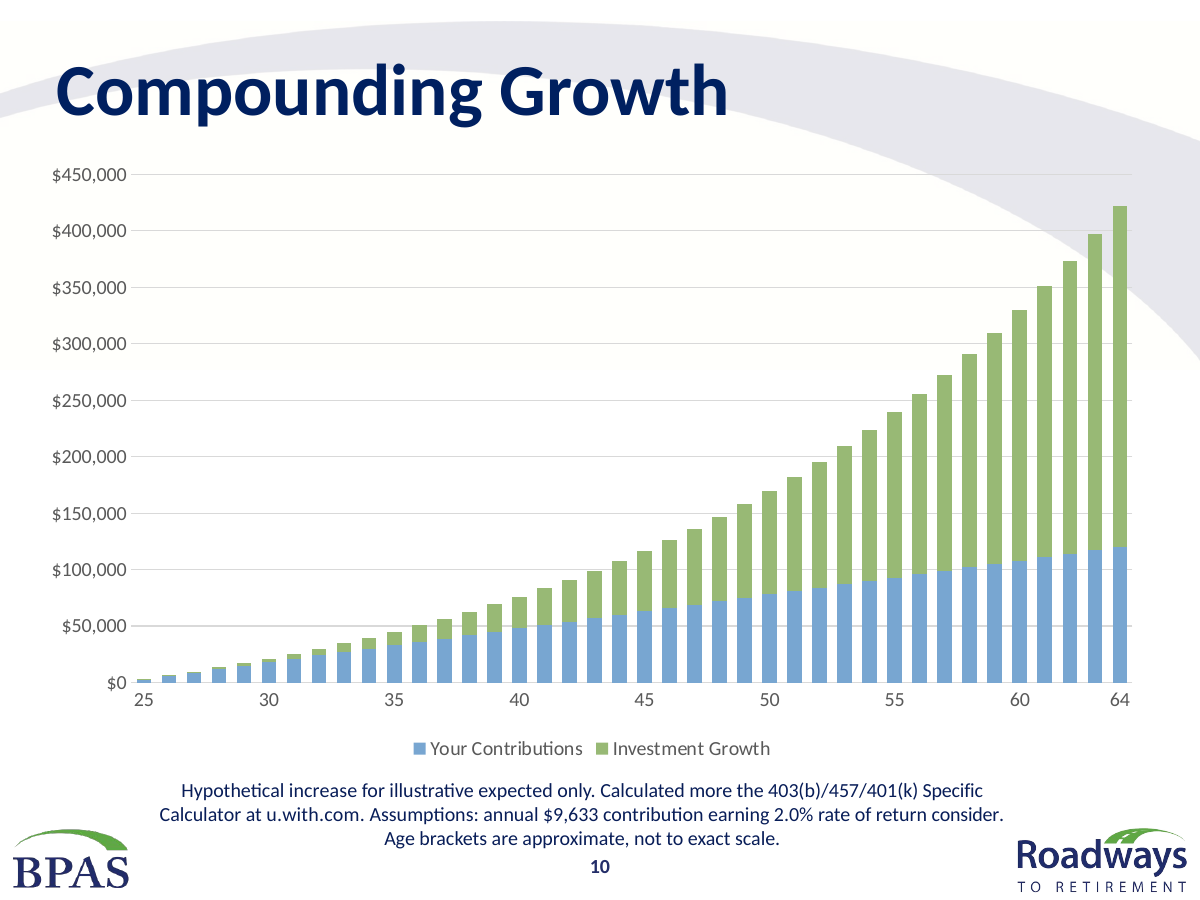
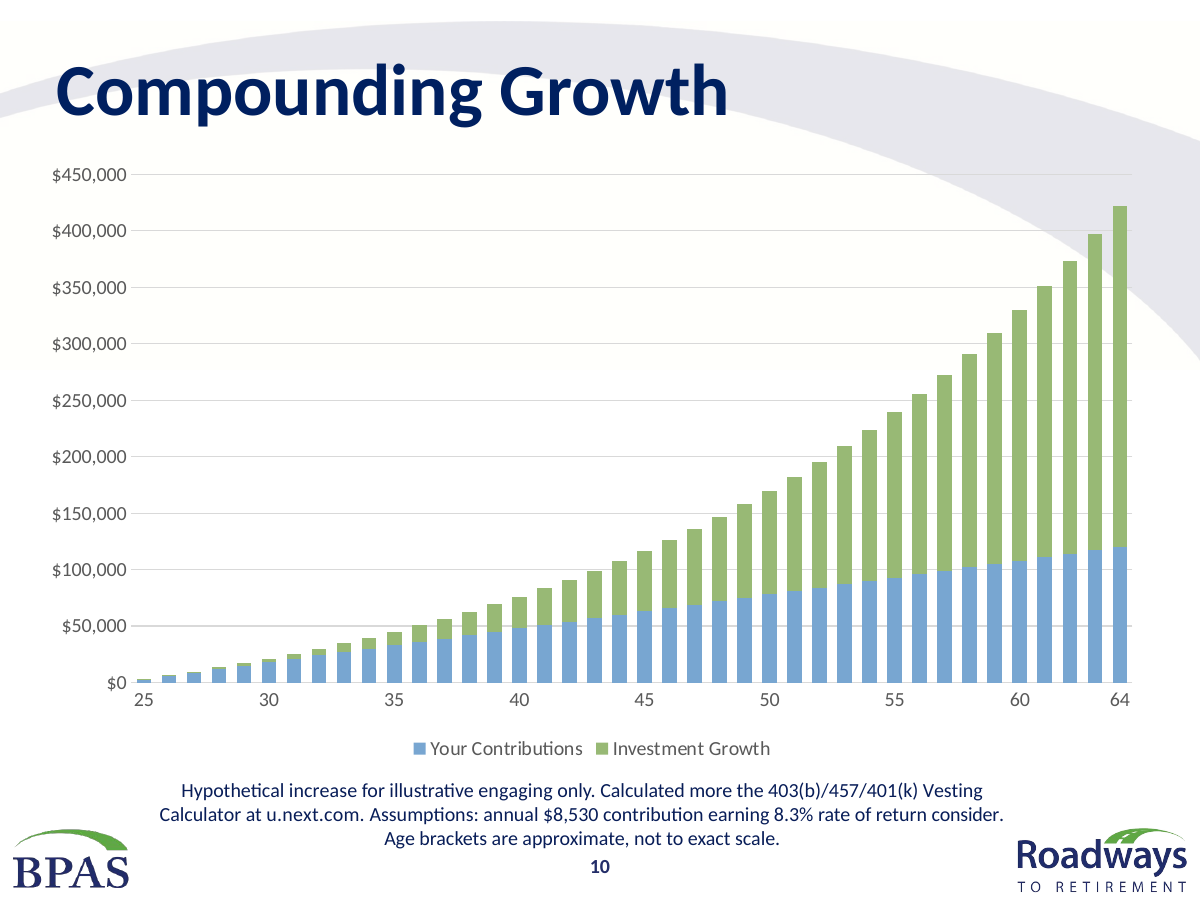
expected: expected -> engaging
Specific: Specific -> Vesting
u.with.com: u.with.com -> u.next.com
$9,633: $9,633 -> $8,530
2.0%: 2.0% -> 8.3%
